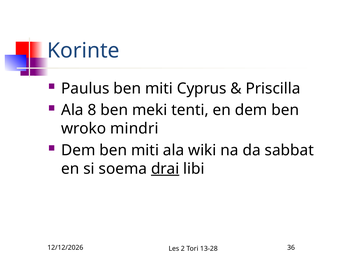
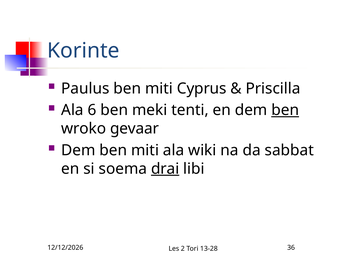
8: 8 -> 6
ben at (285, 110) underline: none -> present
mindri: mindri -> gevaar
